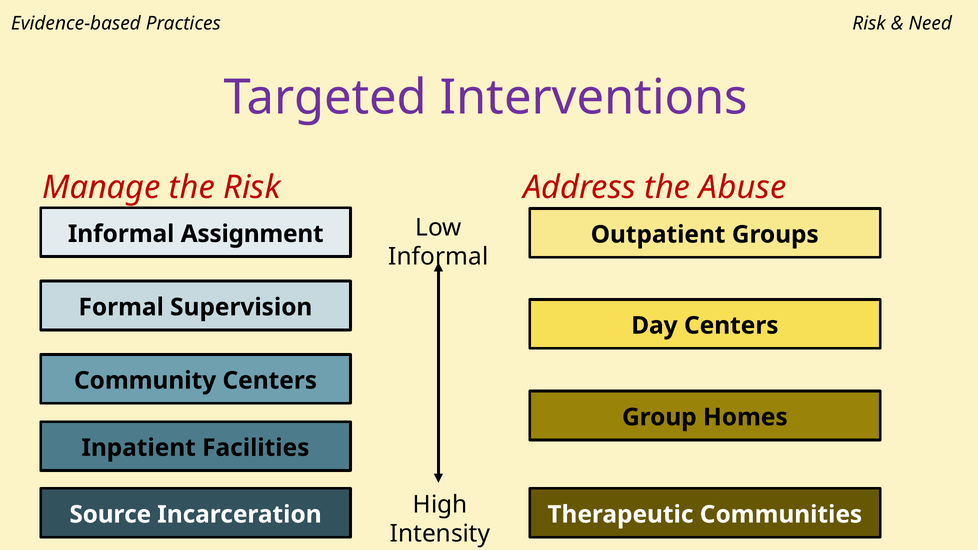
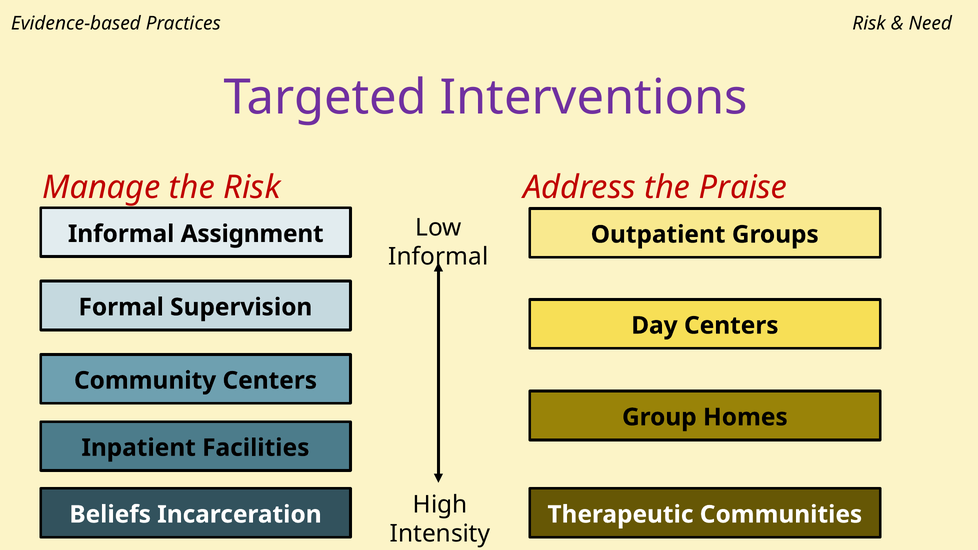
Abuse: Abuse -> Praise
Source: Source -> Beliefs
